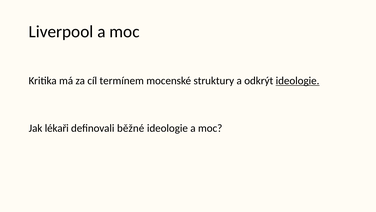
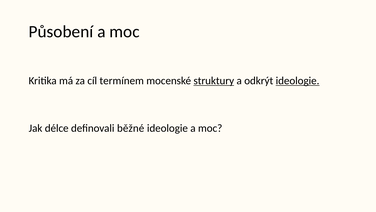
Liverpool: Liverpool -> Působení
struktury underline: none -> present
lékaři: lékaři -> délce
